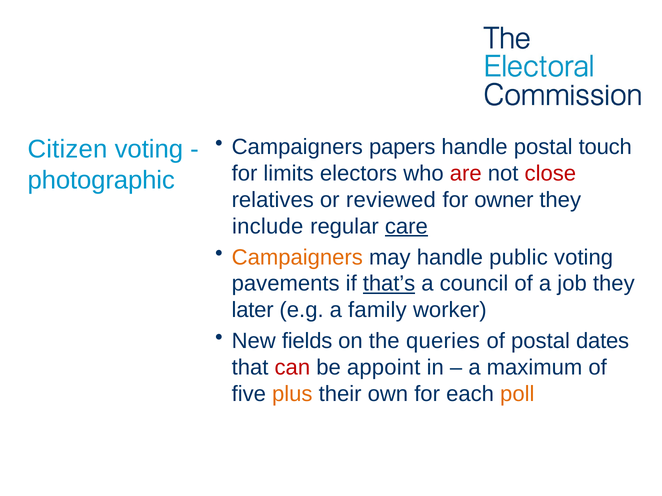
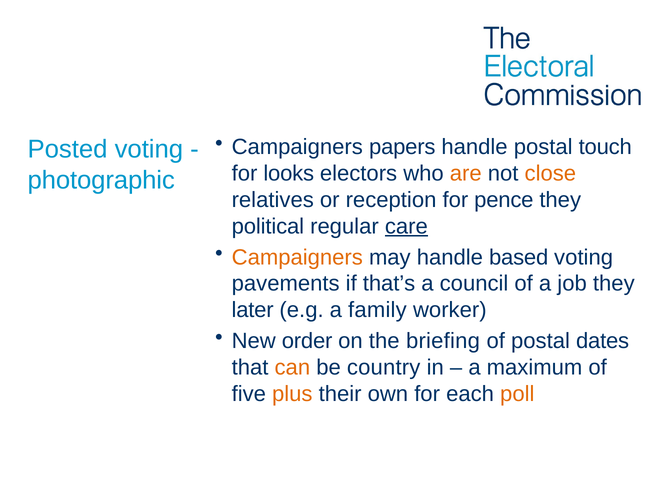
Citizen: Citizen -> Posted
limits: limits -> looks
are colour: red -> orange
close colour: red -> orange
reviewed: reviewed -> reception
owner: owner -> pence
include: include -> political
public: public -> based
that’s underline: present -> none
fields: fields -> order
queries: queries -> briefing
can colour: red -> orange
appoint: appoint -> country
